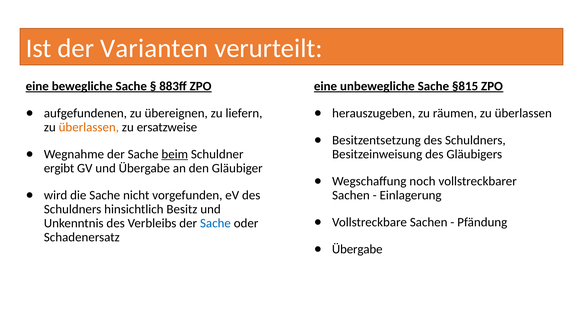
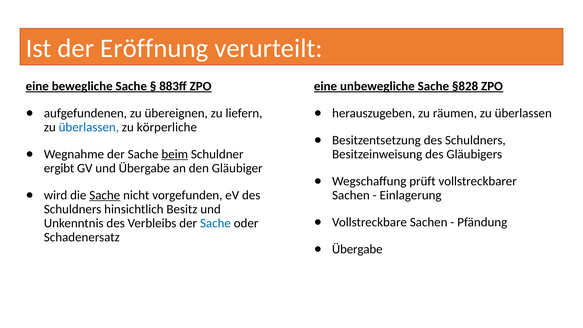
Varianten: Varianten -> Eröffnung
§815: §815 -> §828
überlassen at (89, 127) colour: orange -> blue
ersatzweise: ersatzweise -> körperliche
noch: noch -> prüft
Sache at (105, 195) underline: none -> present
